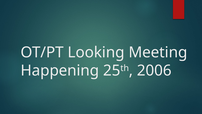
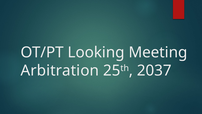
Happening: Happening -> Arbitration
2006: 2006 -> 2037
